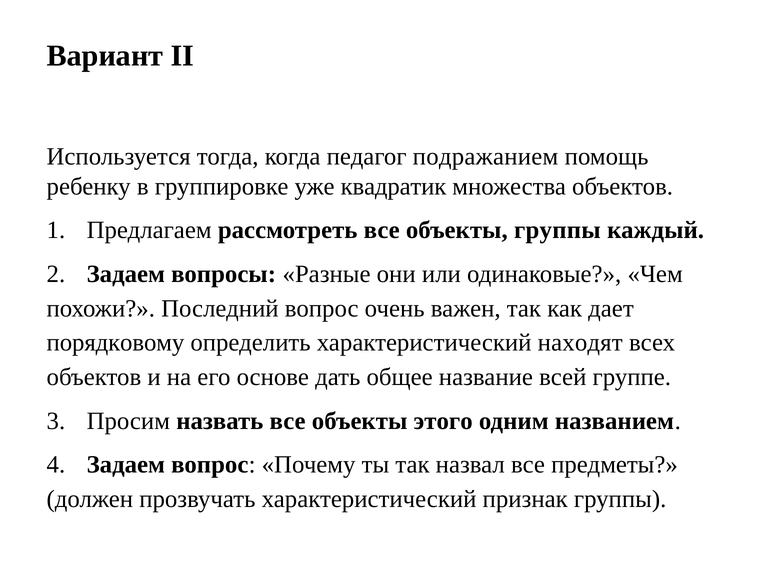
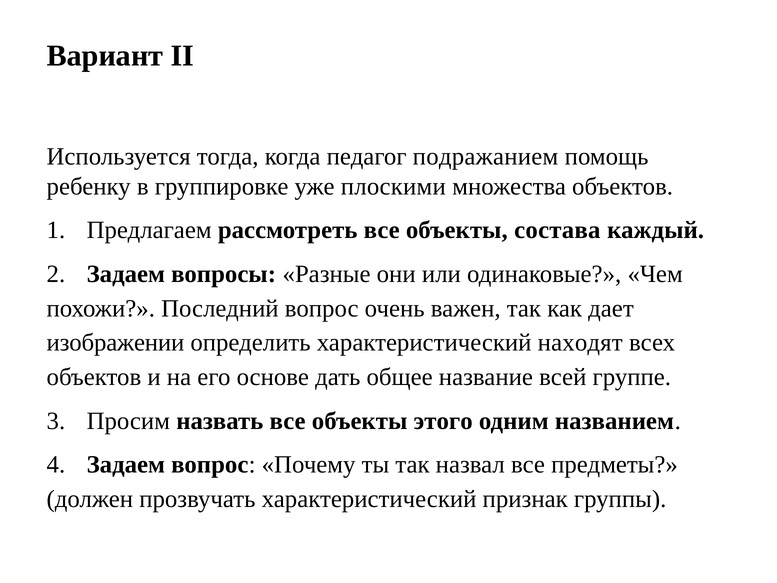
квадратик: квадратик -> плоскими
объекты группы: группы -> состава
порядковому: порядковому -> изображении
